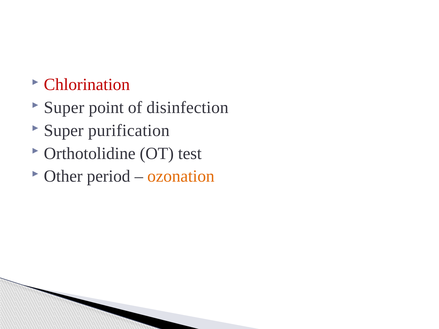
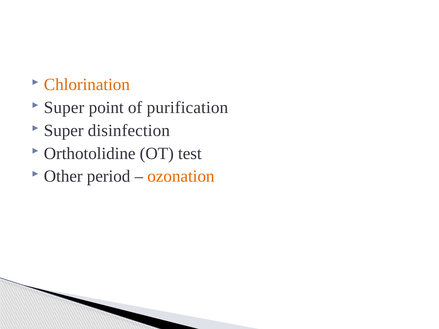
Chlorination colour: red -> orange
disinfection: disinfection -> purification
purification: purification -> disinfection
